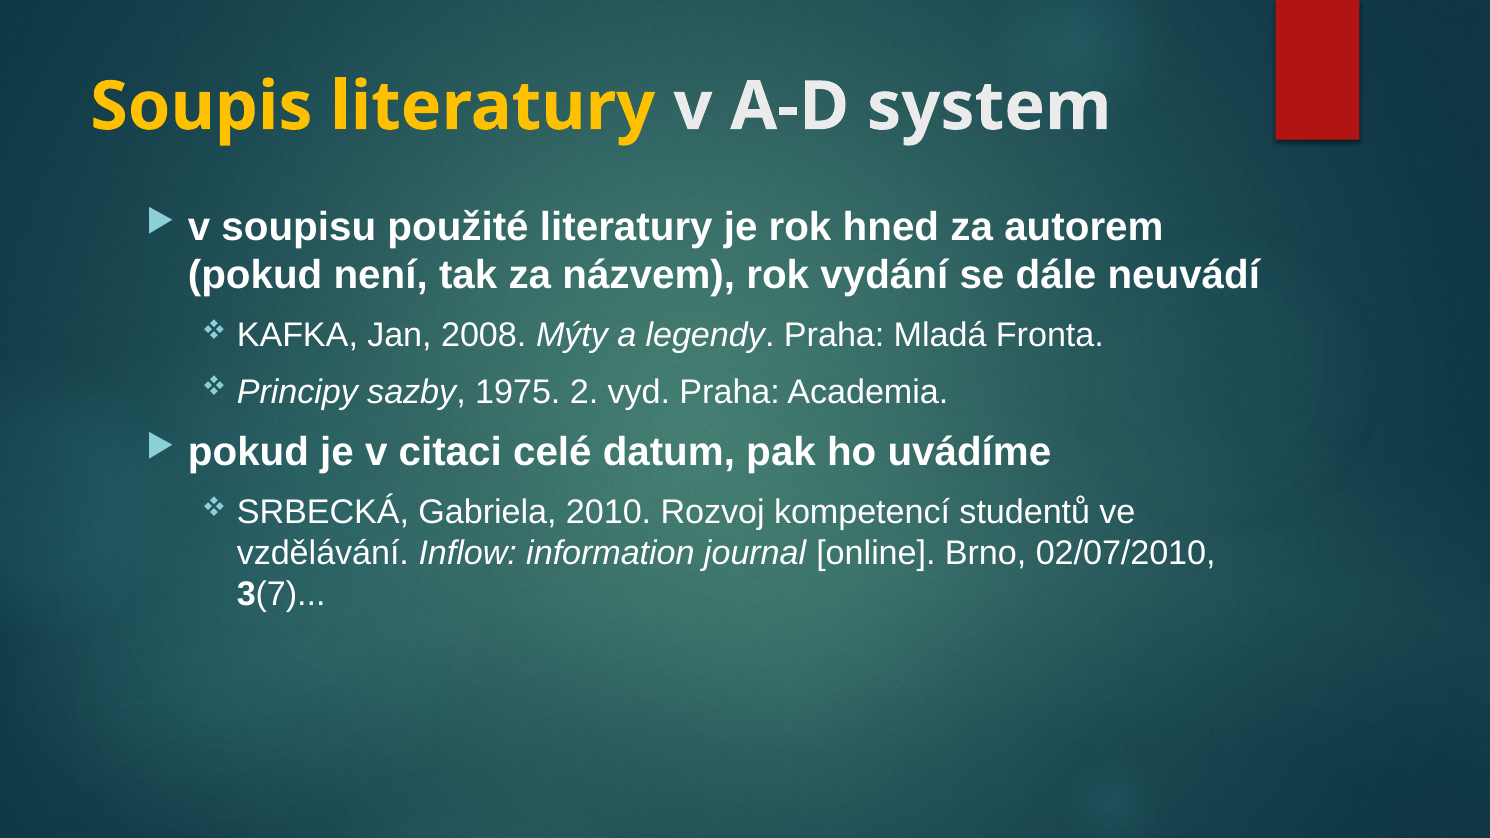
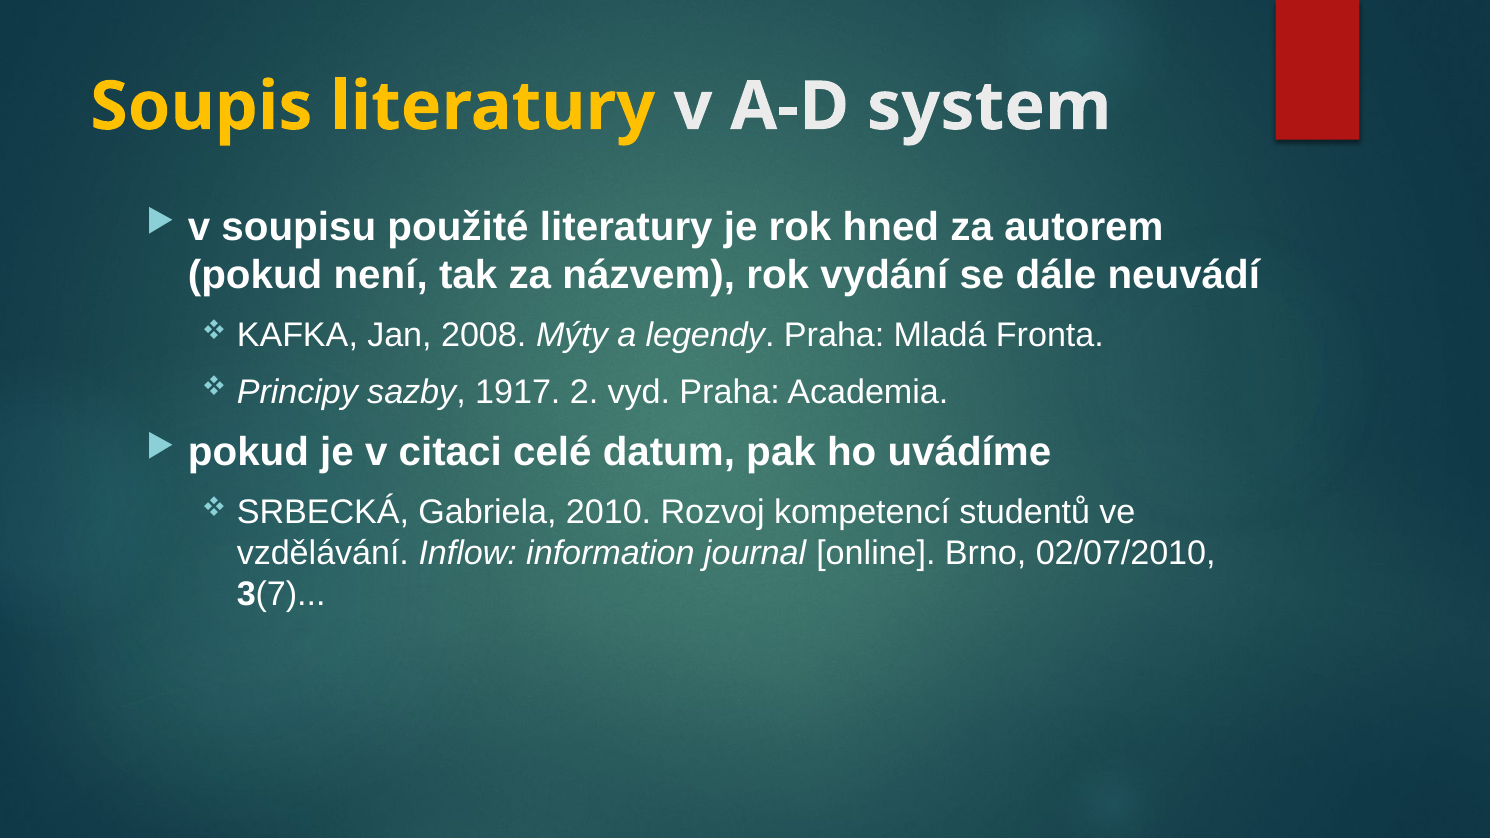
1975: 1975 -> 1917
